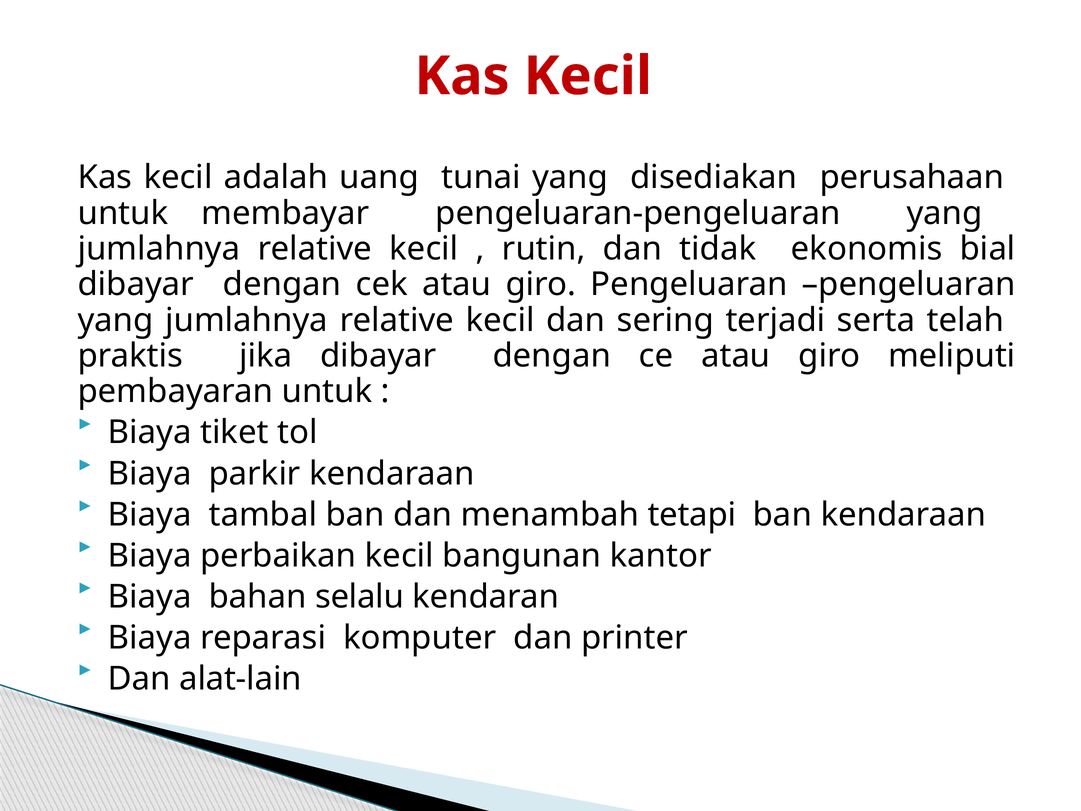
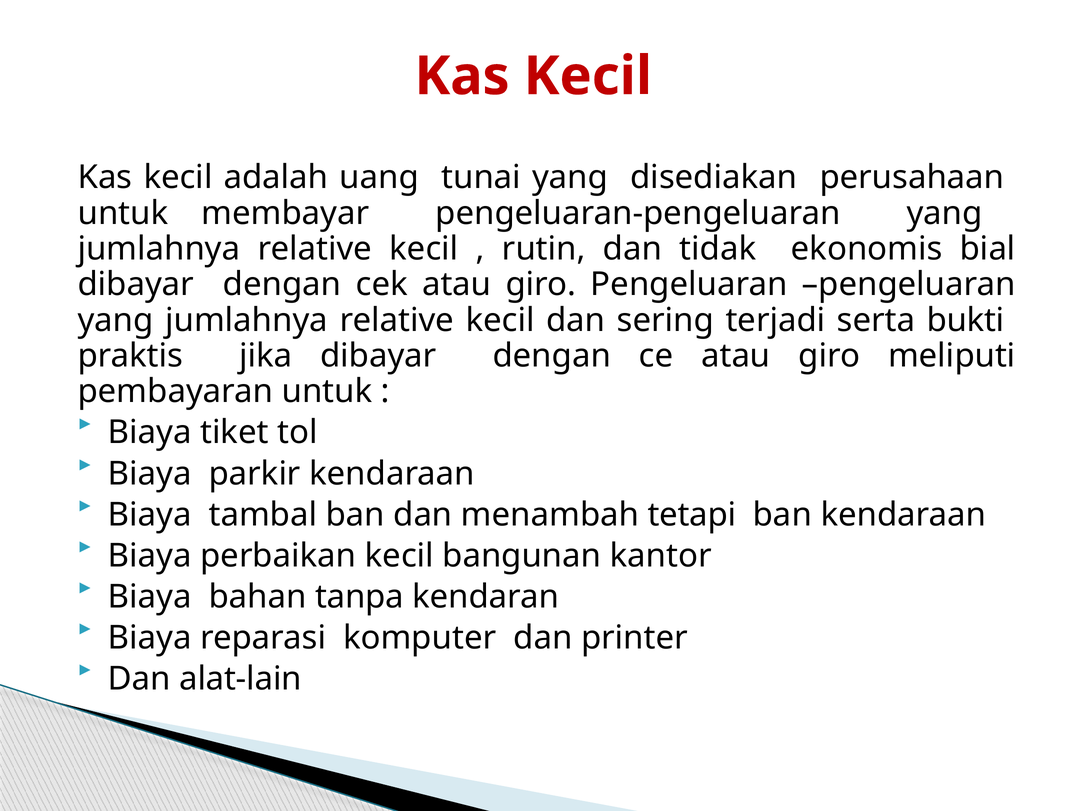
telah: telah -> bukti
selalu: selalu -> tanpa
